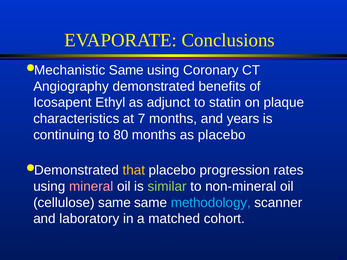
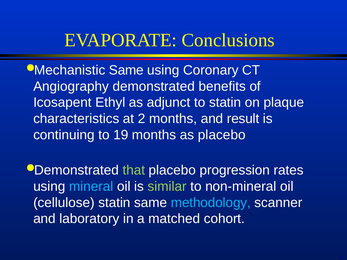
7: 7 -> 2
years: years -> result
80: 80 -> 19
that colour: yellow -> light green
mineral colour: pink -> light blue
cellulose same: same -> statin
